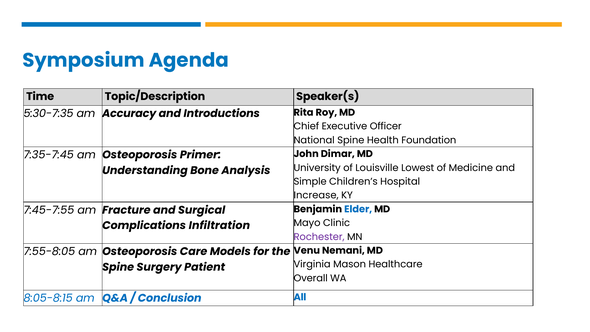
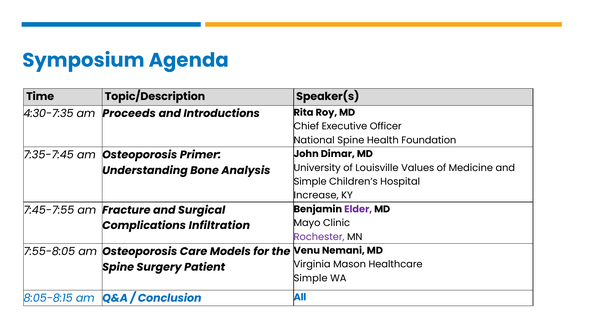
5:30-7:35: 5:30-7:35 -> 4:30-7:35
Accuracy: Accuracy -> Proceeds
Lowest: Lowest -> Values
Elder colour: blue -> purple
Overall at (311, 278): Overall -> Simple
